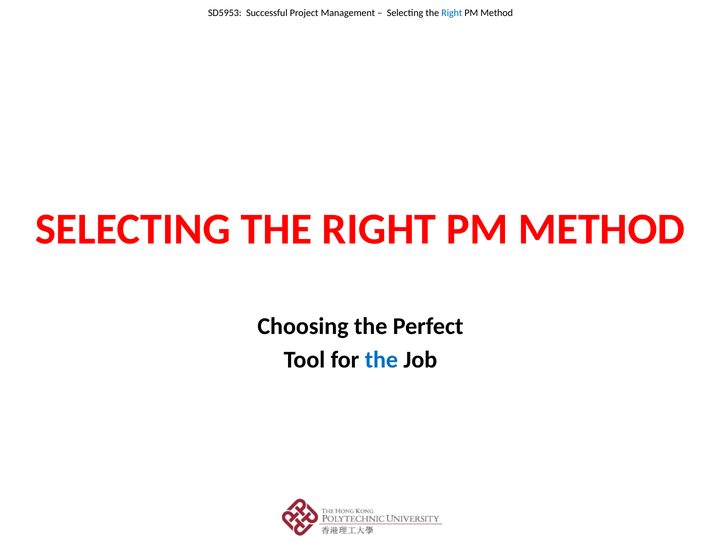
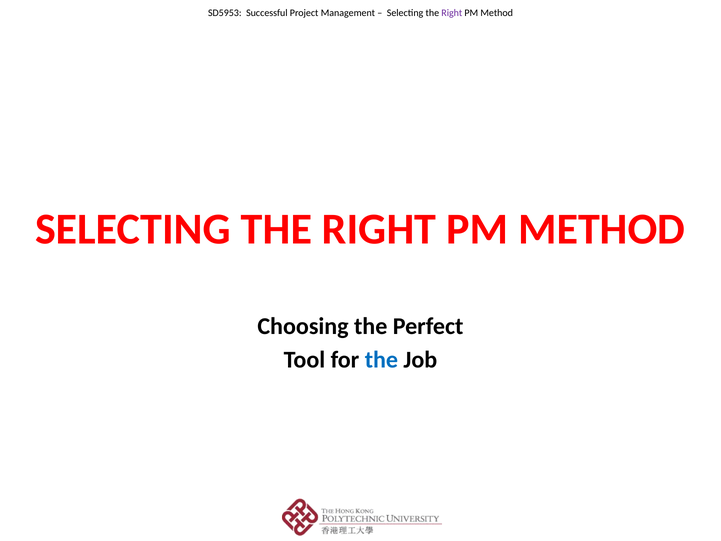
Right at (452, 13) colour: blue -> purple
